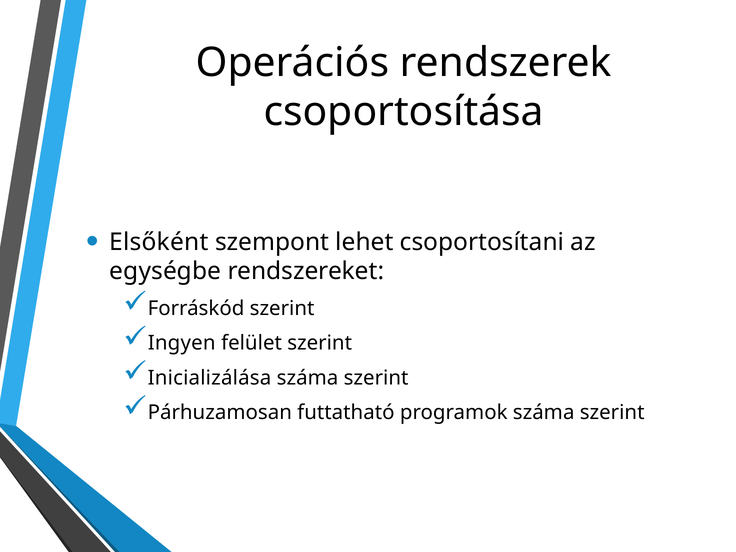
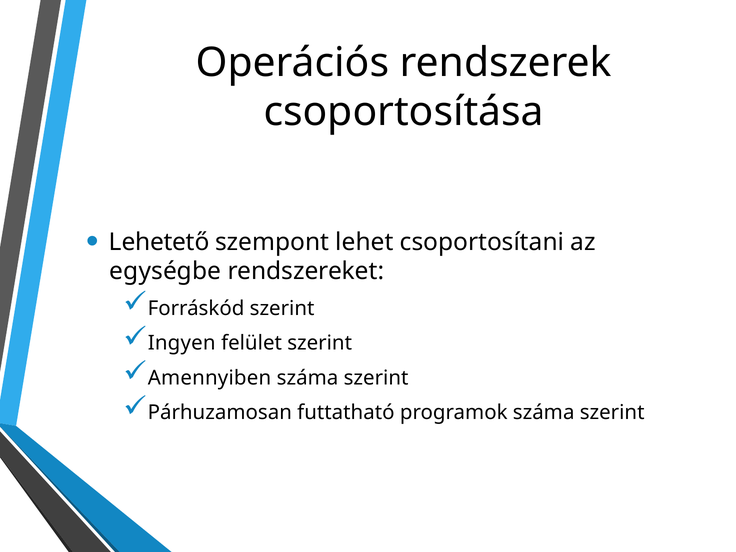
Elsőként: Elsőként -> Lehetető
Inicializálása: Inicializálása -> Amennyiben
